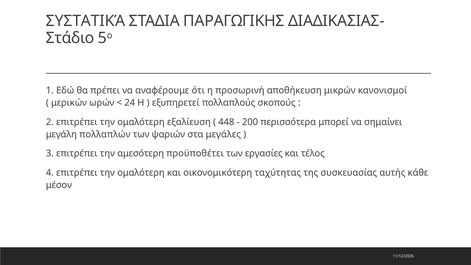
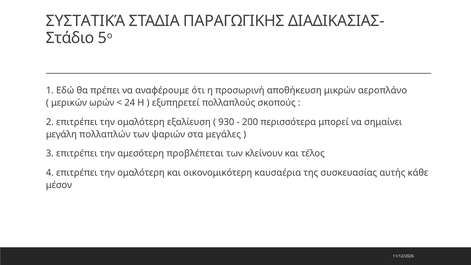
κανονισμοί: κανονισμοί -> αεροπλάνο
448: 448 -> 930
προϋποθέτει: προϋποθέτει -> προβλέπεται
εργασίες: εργασίες -> κλείνουν
ταχύτητας: ταχύτητας -> καυσαέρια
